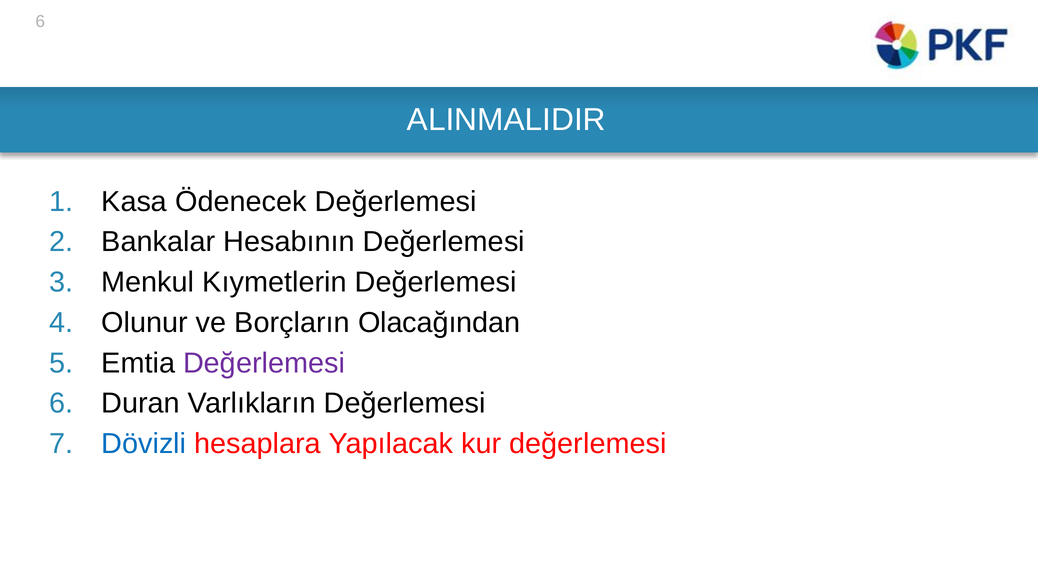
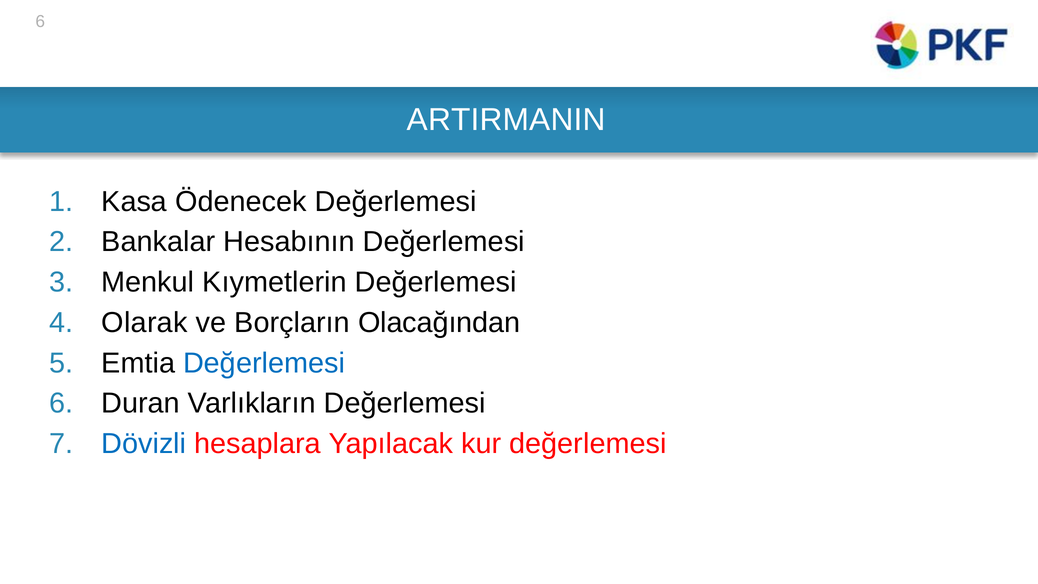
ALINMALIDIR: ALINMALIDIR -> ARTIRMANIN
Olunur: Olunur -> Olarak
Değerlemesi at (264, 363) colour: purple -> blue
